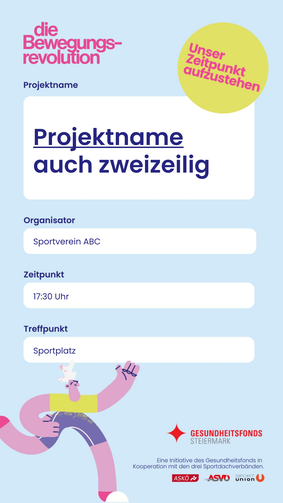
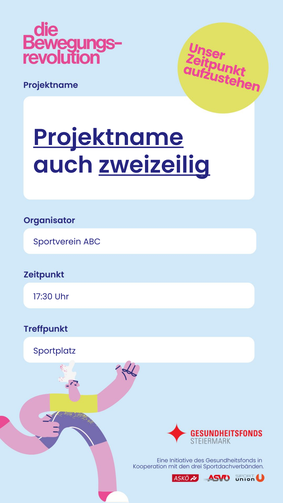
zweizeilig underline: none -> present
